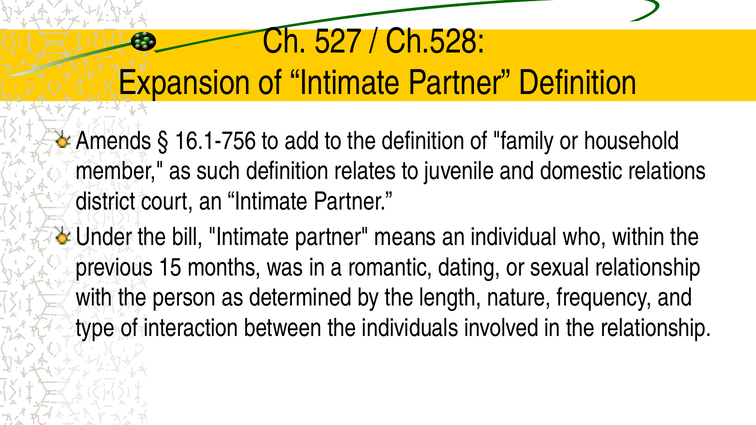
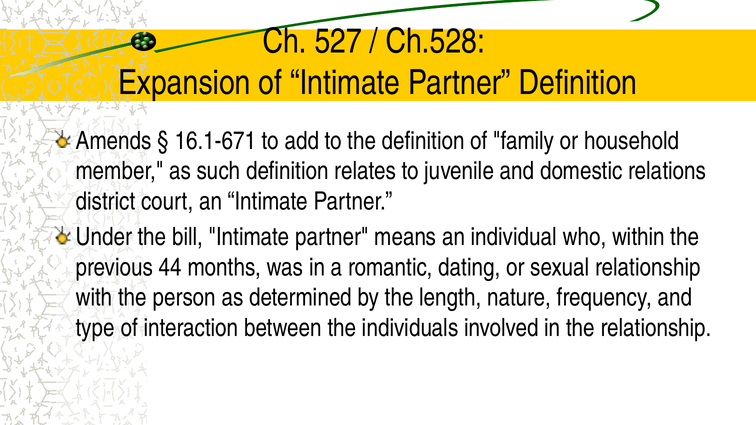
16.1-756: 16.1-756 -> 16.1-671
15: 15 -> 44
